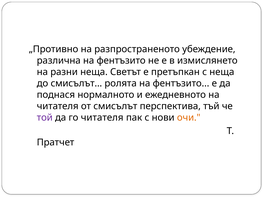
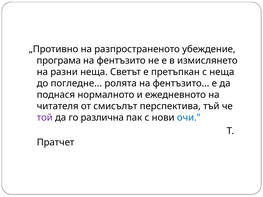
различна: различна -> програма
до смисълът: смисълът -> погледне
го читателя: читателя -> различна
очи colour: orange -> blue
